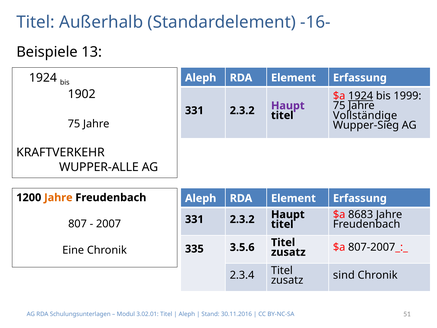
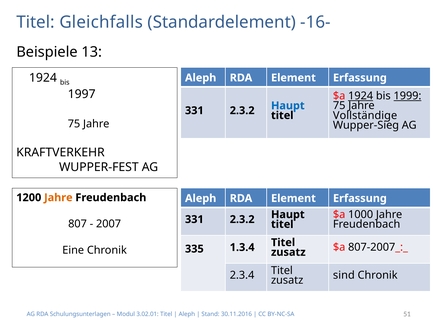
Außerhalb: Außerhalb -> Gleichfalls
1902: 1902 -> 1997
1999 underline: none -> present
Haupt at (288, 106) colour: purple -> blue
WUPPER-ALLE: WUPPER-ALLE -> WUPPER-FEST
8683: 8683 -> 1000
3.5.6: 3.5.6 -> 1.3.4
